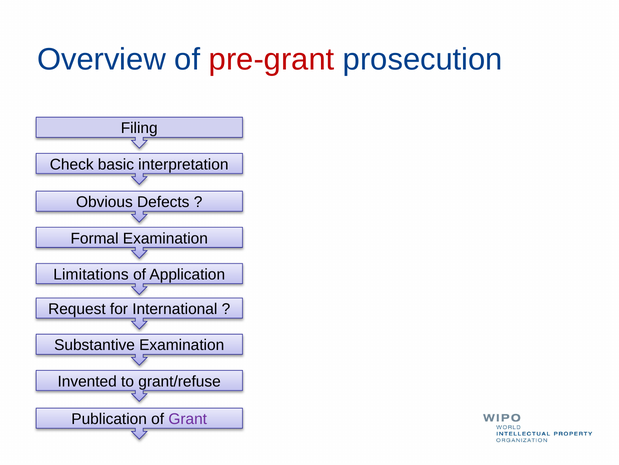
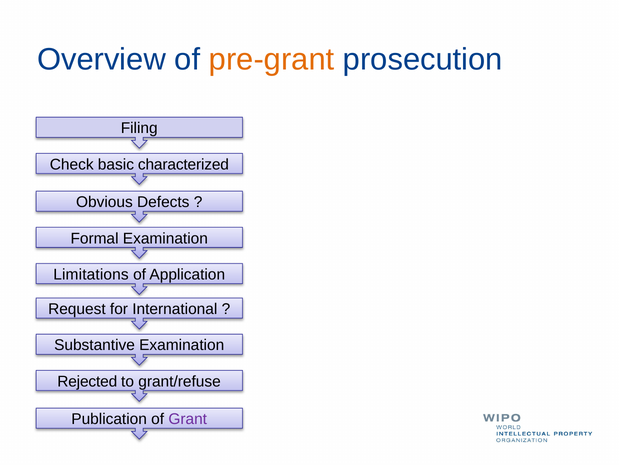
pre-grant colour: red -> orange
interpretation: interpretation -> characterized
Invented: Invented -> Rejected
